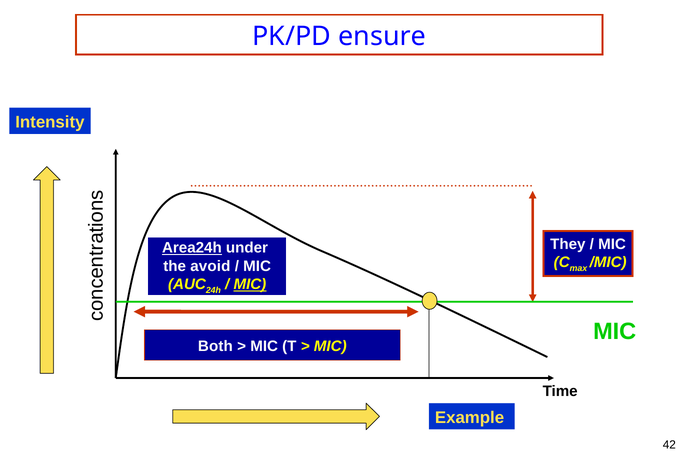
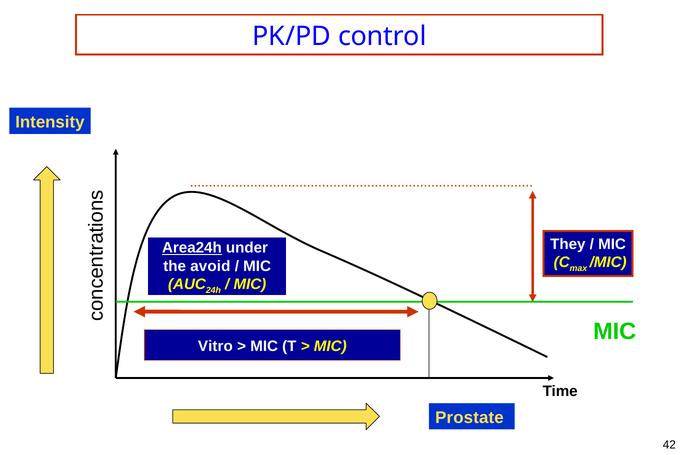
ensure: ensure -> control
MIC at (250, 284) underline: present -> none
Both: Both -> Vitro
Example: Example -> Prostate
